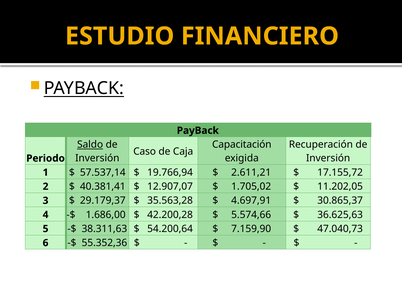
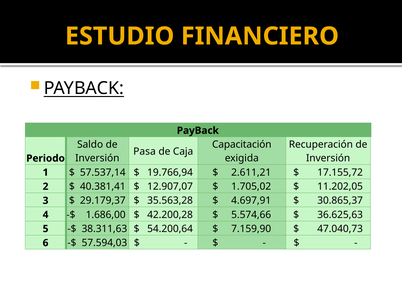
Saldo underline: present -> none
Caso: Caso -> Pasa
55.352,36: 55.352,36 -> 57.594,03
